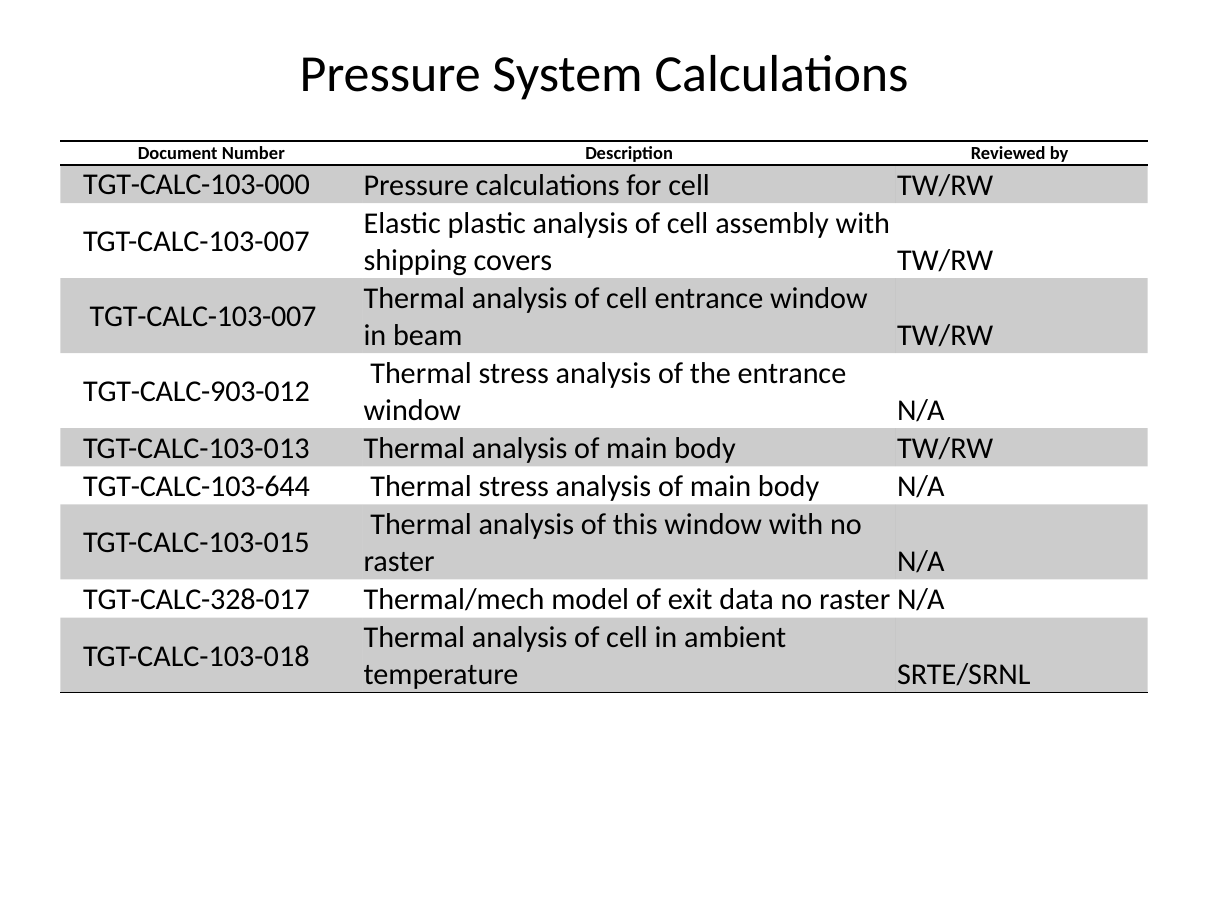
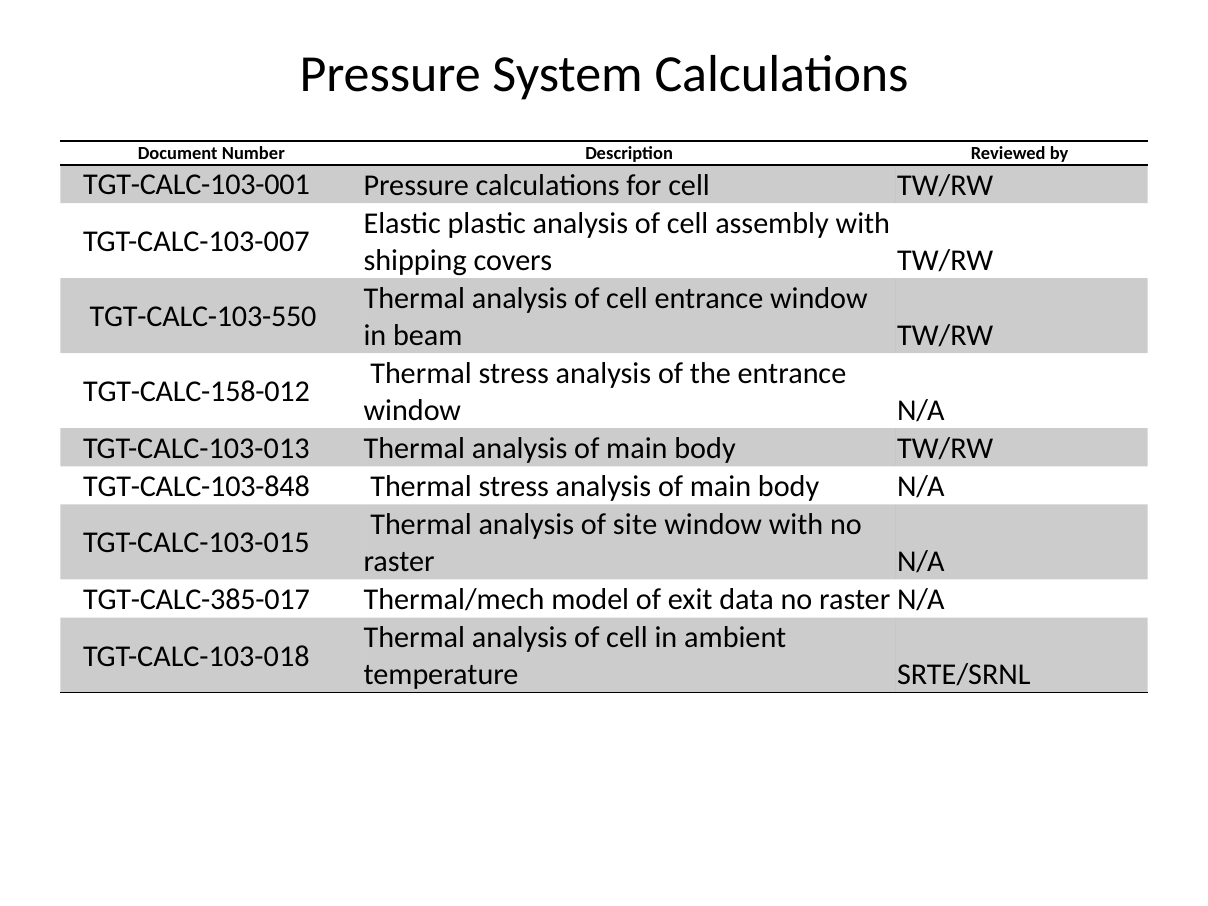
TGT-CALC-103-000: TGT-CALC-103-000 -> TGT-CALC-103-001
TGT-CALC-103-007 at (203, 317): TGT-CALC-103-007 -> TGT-CALC-103-550
TGT-CALC-903-012: TGT-CALC-903-012 -> TGT-CALC-158-012
TGT-CALC-103-644: TGT-CALC-103-644 -> TGT-CALC-103-848
this: this -> site
TGT-CALC-328-017: TGT-CALC-328-017 -> TGT-CALC-385-017
